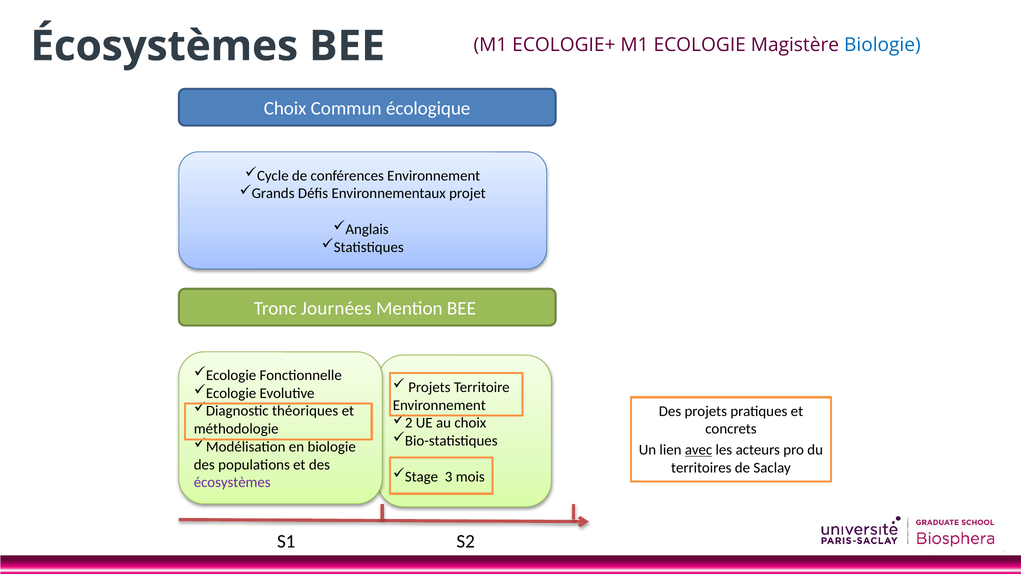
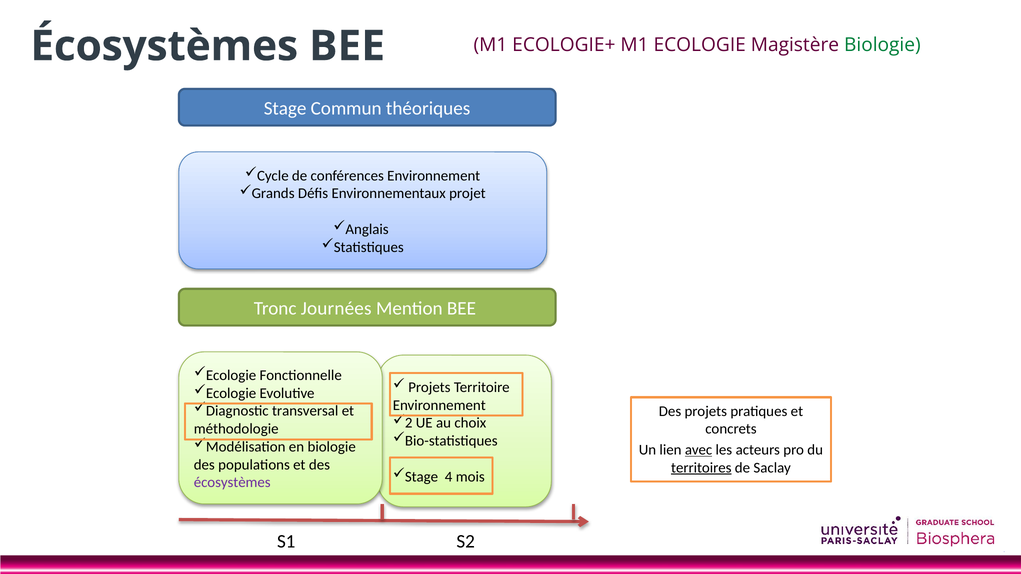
Biologie at (882, 45) colour: blue -> green
Choix at (285, 109): Choix -> Stage
écologique: écologique -> théoriques
théoriques: théoriques -> transversal
territoires underline: none -> present
3: 3 -> 4
